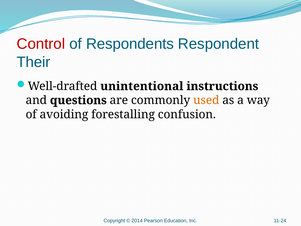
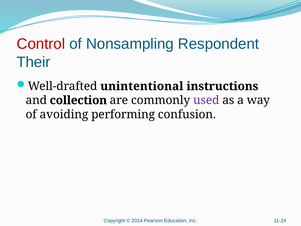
Respondents: Respondents -> Nonsampling
questions: questions -> collection
used colour: orange -> purple
forestalling: forestalling -> performing
